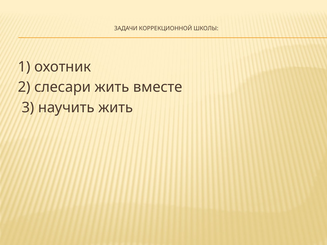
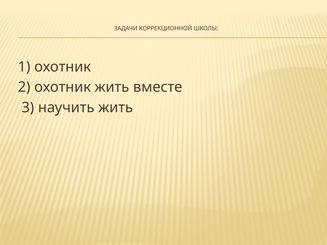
2 слесари: слесари -> охотник
